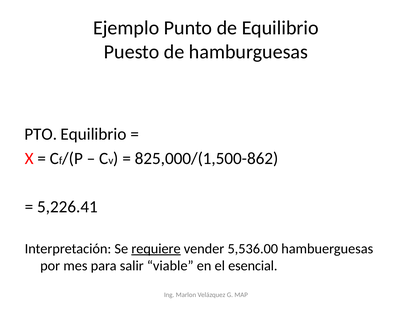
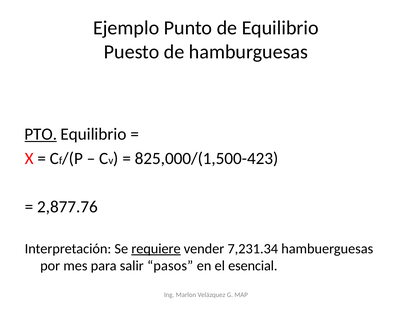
PTO underline: none -> present
825,000/(1,500-862: 825,000/(1,500-862 -> 825,000/(1,500-423
5,226.41: 5,226.41 -> 2,877.76
5,536.00: 5,536.00 -> 7,231.34
viable: viable -> pasos
